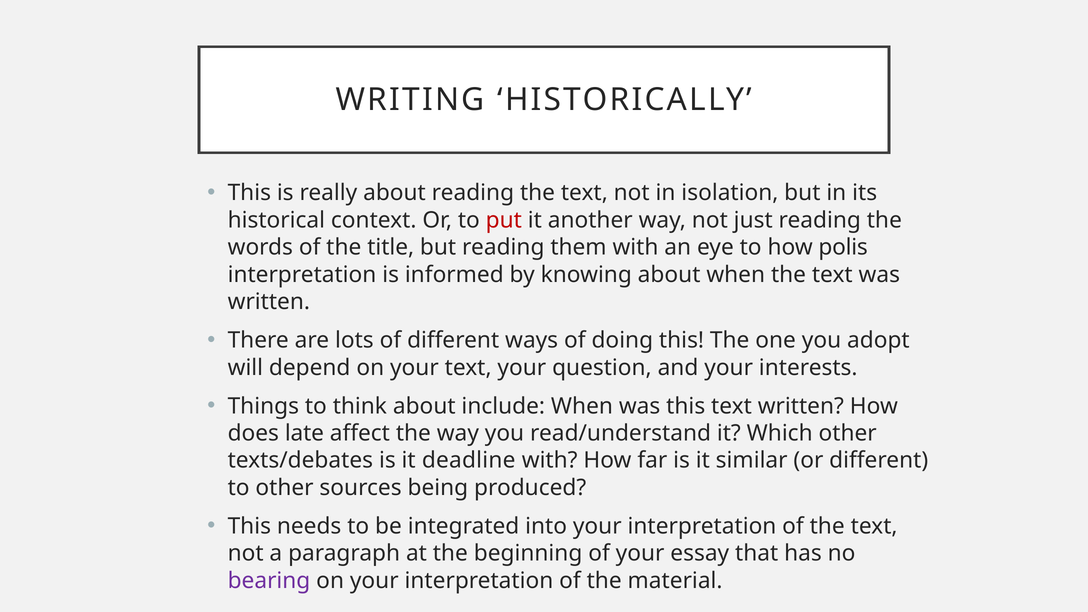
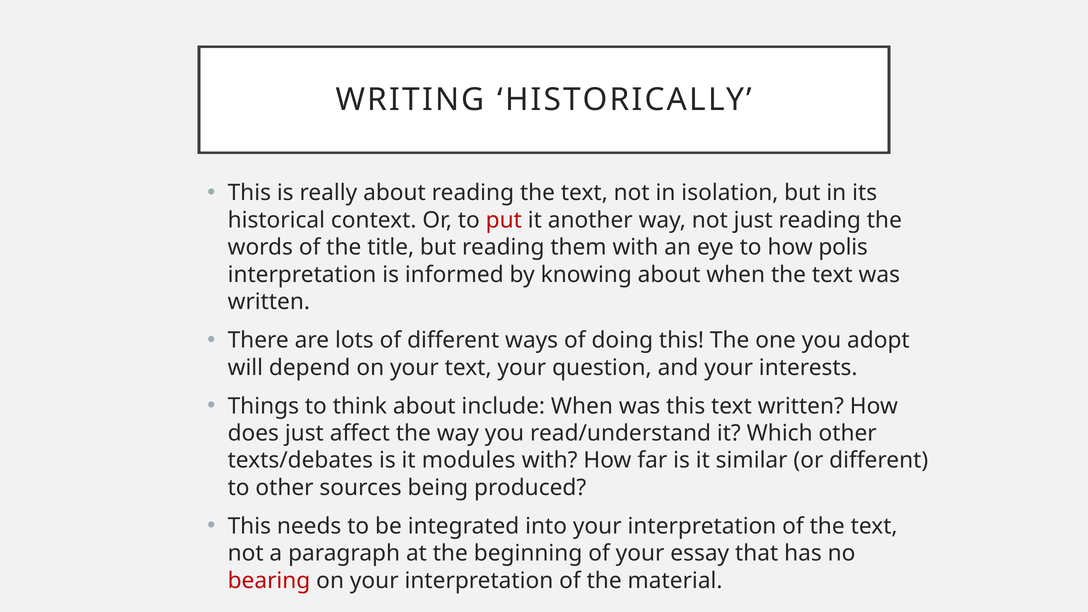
does late: late -> just
deadline: deadline -> modules
bearing colour: purple -> red
